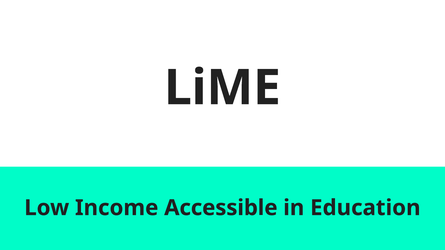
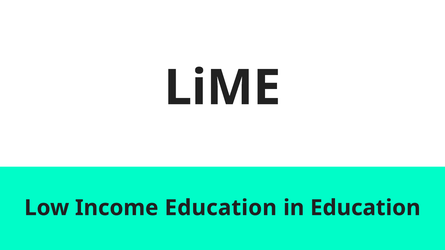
Income Accessible: Accessible -> Education
